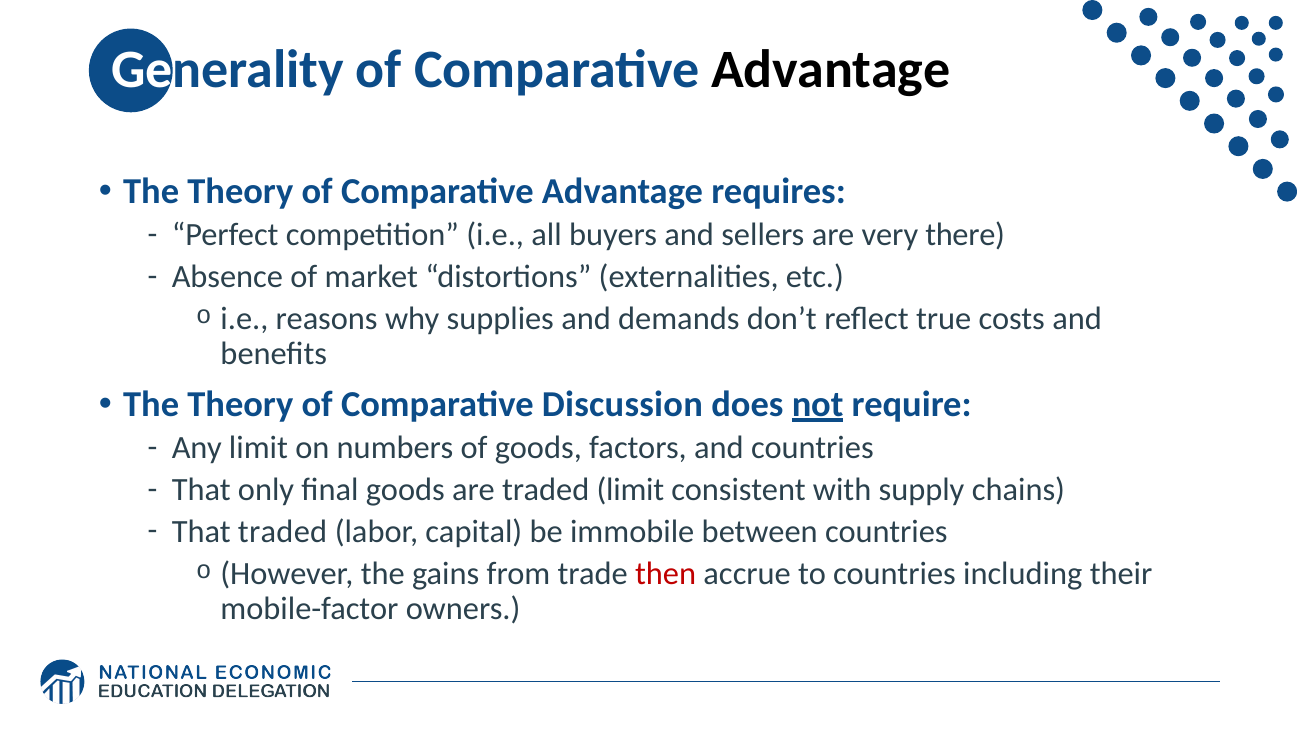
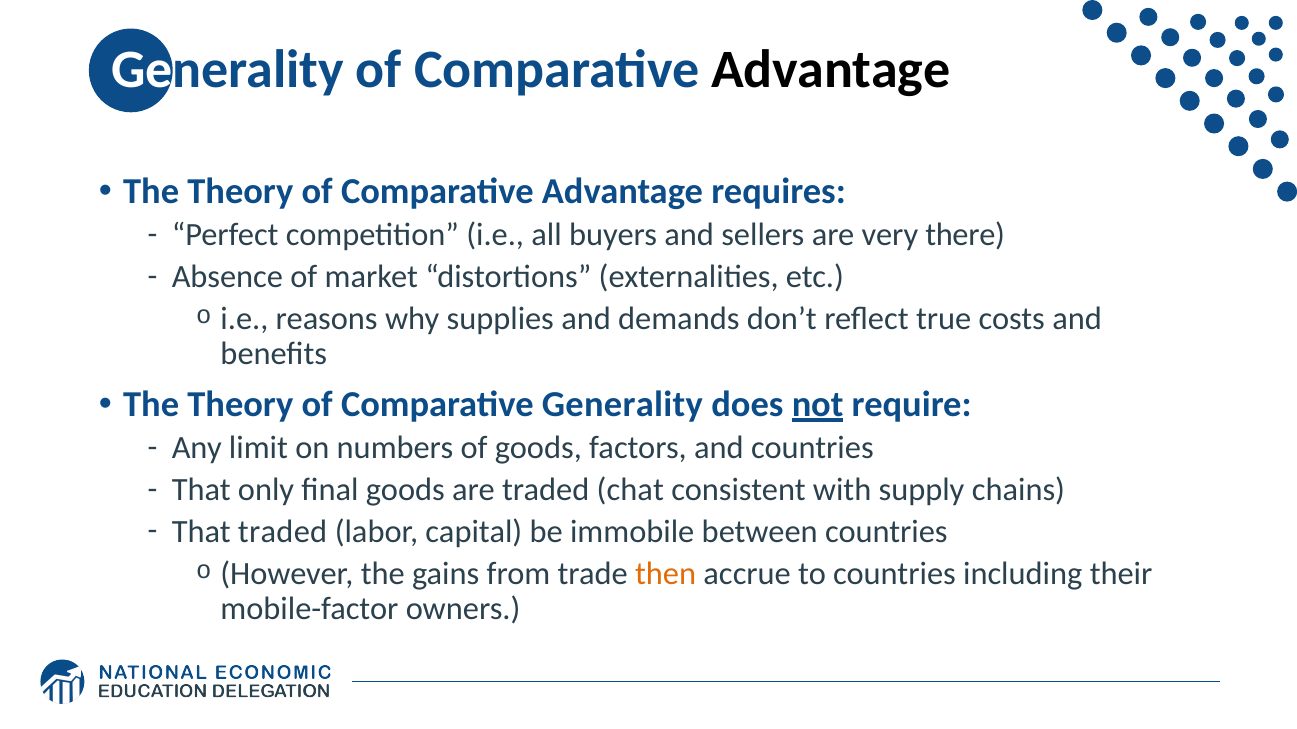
Comparative Discussion: Discussion -> Generality
traded limit: limit -> chat
then colour: red -> orange
